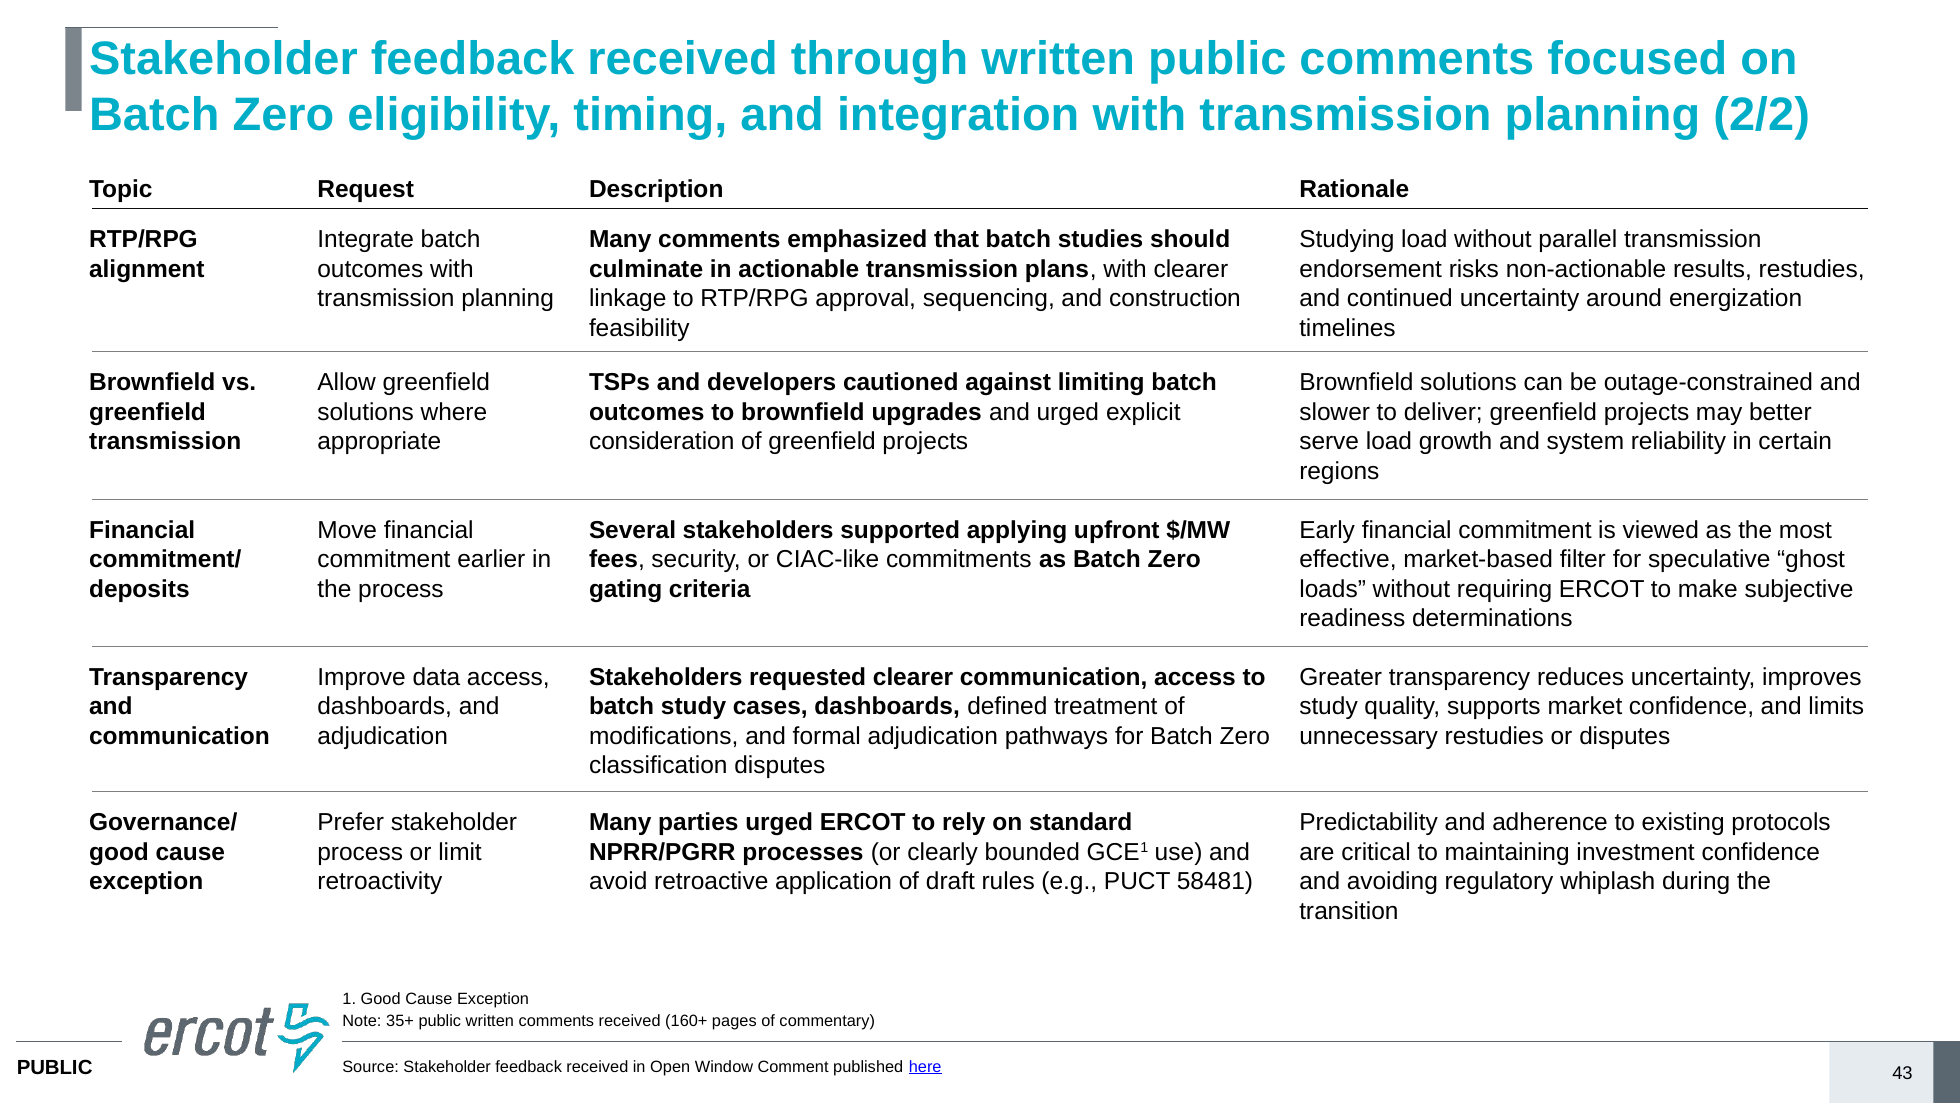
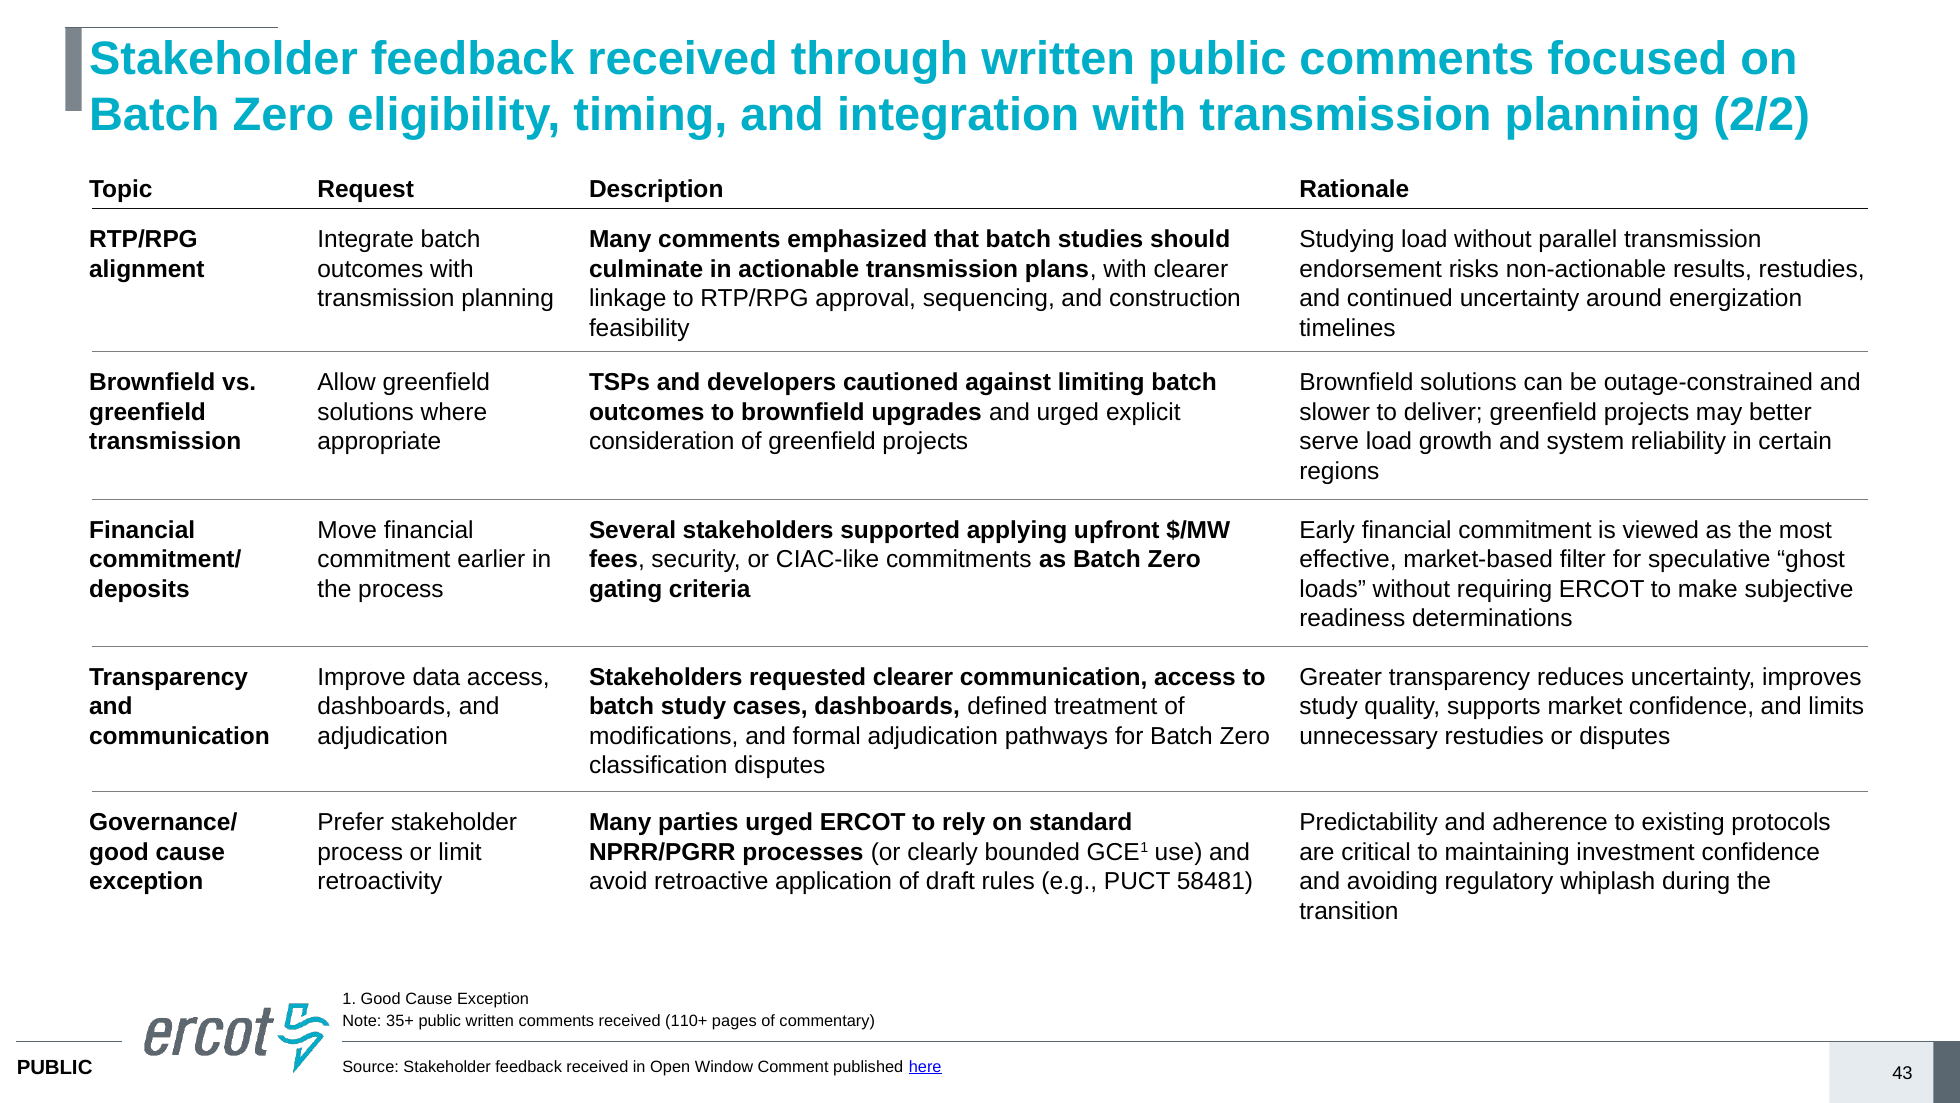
160+: 160+ -> 110+
